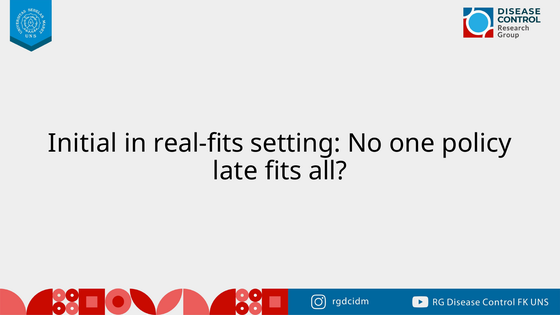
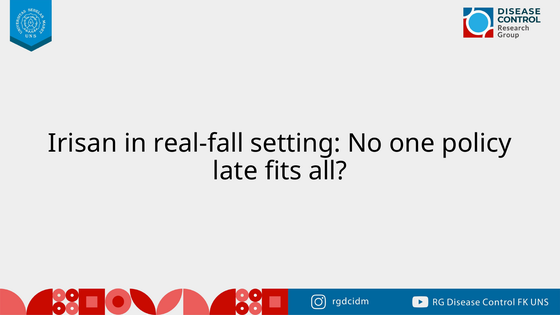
Initial: Initial -> Irisan
real-fits: real-fits -> real-fall
